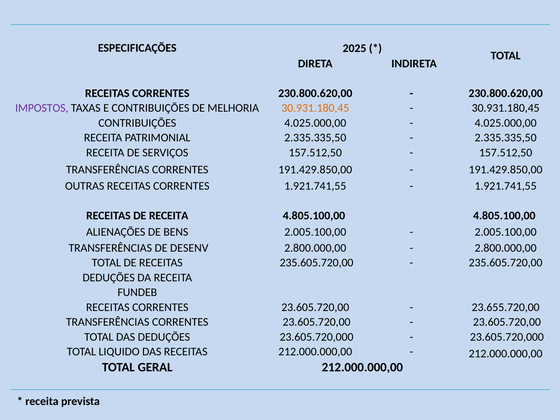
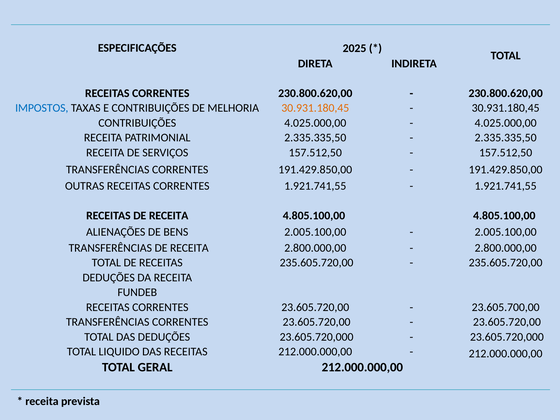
IMPOSTOS colour: purple -> blue
TRANSFERÊNCIAS DE DESENV: DESENV -> RECEITA
23.655.720,00: 23.655.720,00 -> 23.605.700,00
